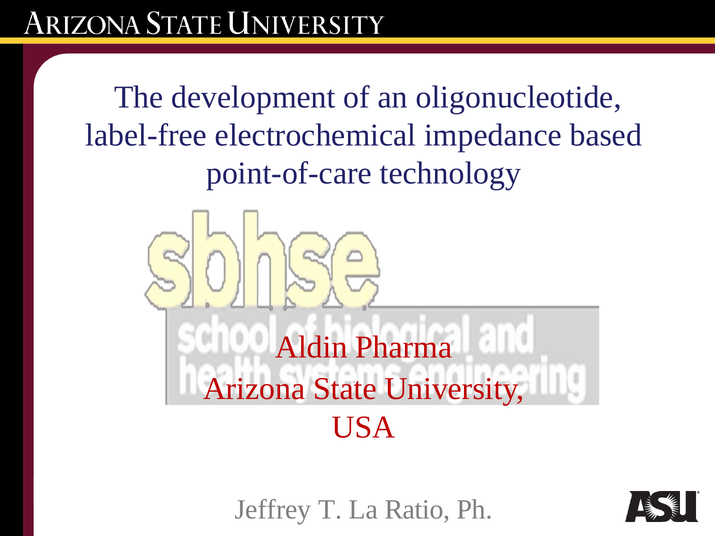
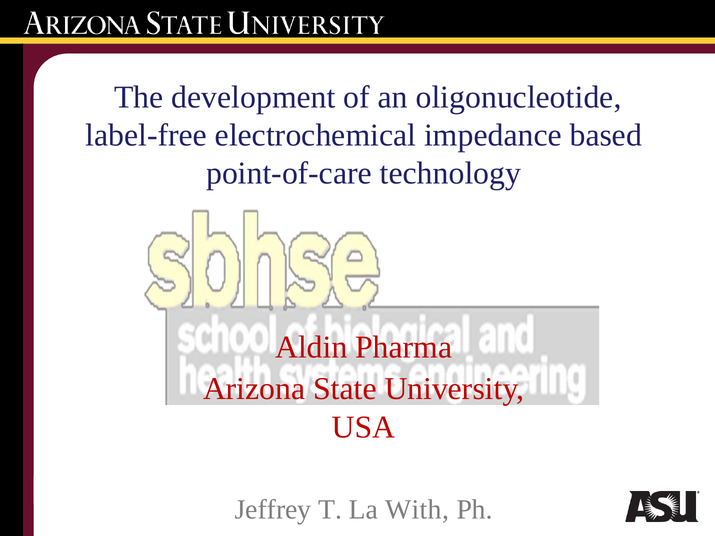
Ratio: Ratio -> With
